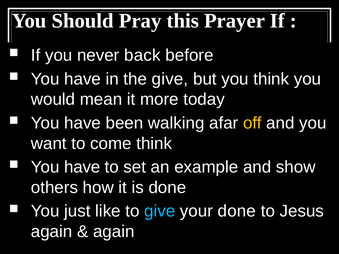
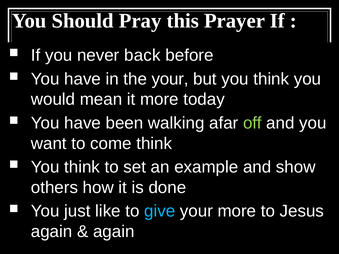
the give: give -> your
off colour: yellow -> light green
have at (82, 167): have -> think
your done: done -> more
